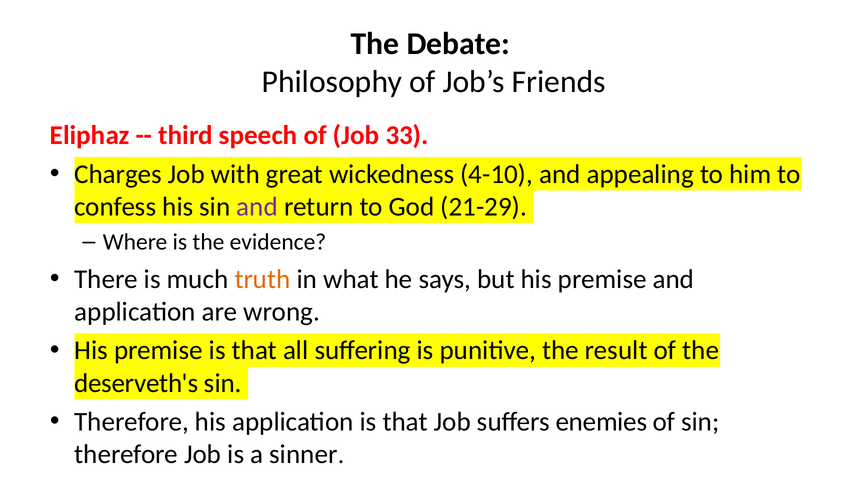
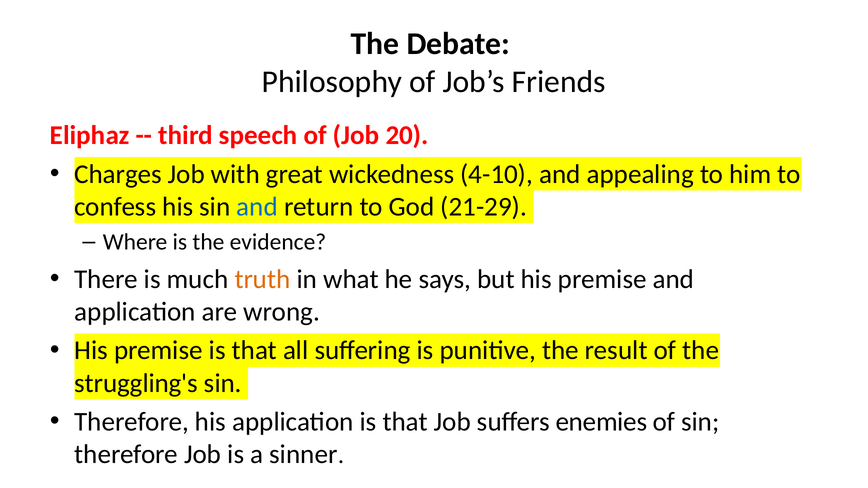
33: 33 -> 20
and at (257, 207) colour: purple -> blue
deserveth's: deserveth's -> struggling's
